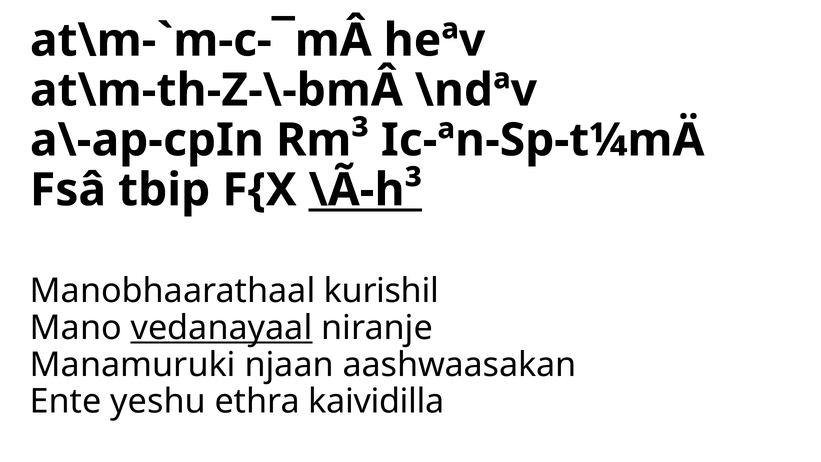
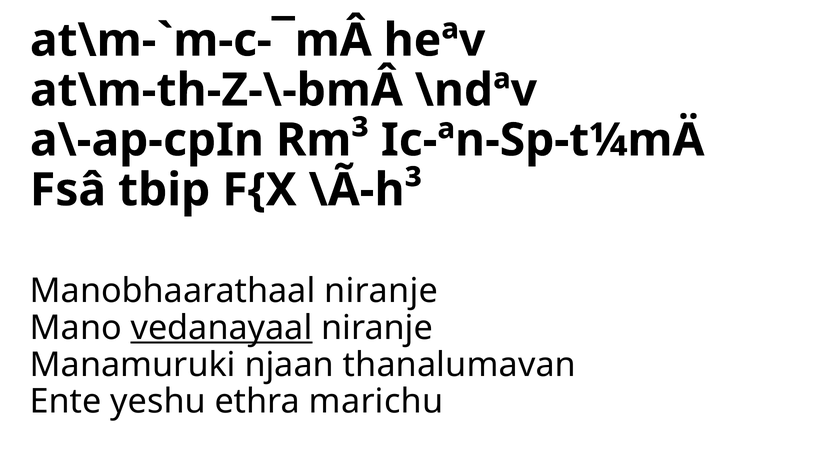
\Ã-h³ underline: present -> none
Manobhaarathaal kurishil: kurishil -> niranje
aashwaasakan: aashwaasakan -> thanalumavan
kaividilla: kaividilla -> marichu
